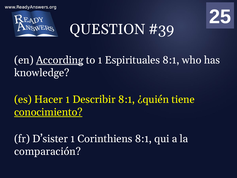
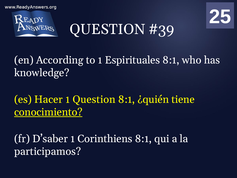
According underline: present -> none
1 Describir: Describir -> Question
D’sister: D’sister -> D’saber
comparación: comparación -> participamos
